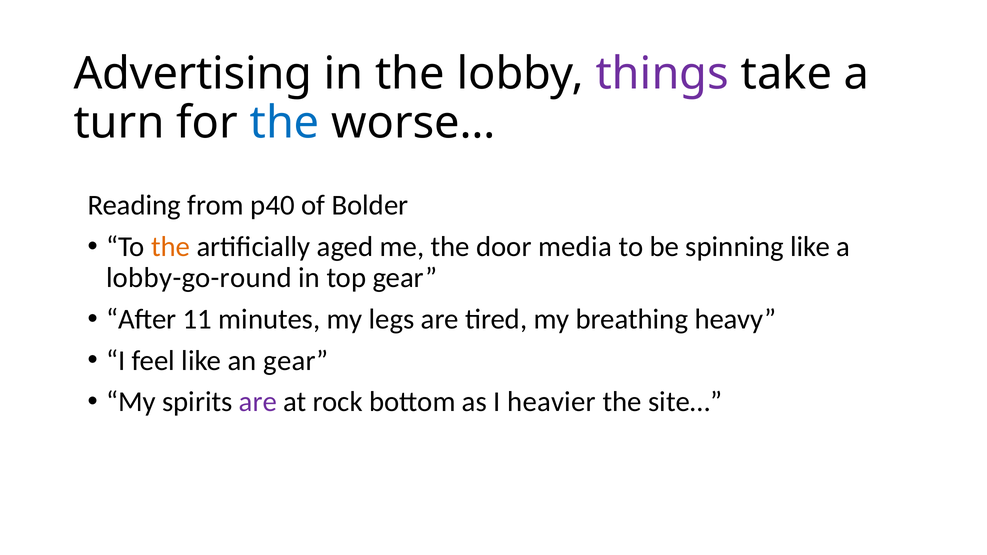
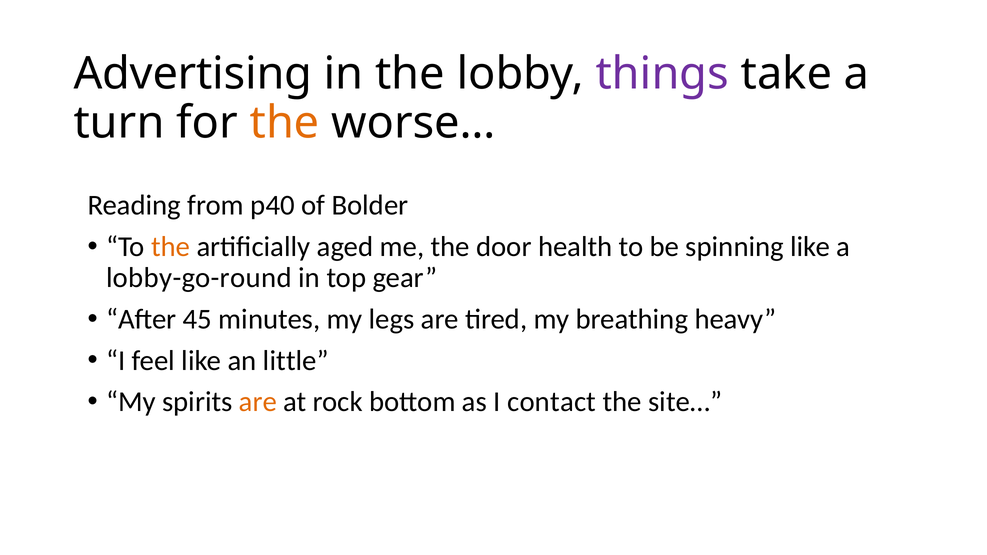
the at (285, 123) colour: blue -> orange
media: media -> health
11: 11 -> 45
an gear: gear -> little
are at (258, 402) colour: purple -> orange
heavier: heavier -> contact
